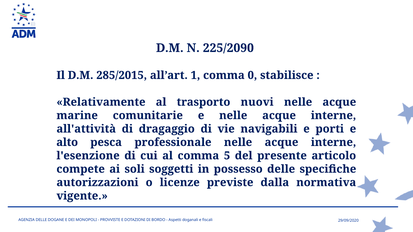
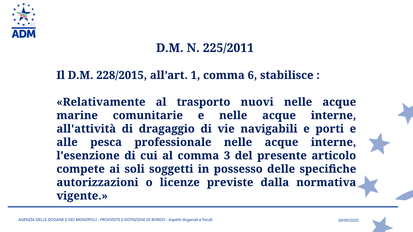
225/2090: 225/2090 -> 225/2011
285/2015: 285/2015 -> 228/2015
0: 0 -> 6
alto: alto -> alle
5: 5 -> 3
